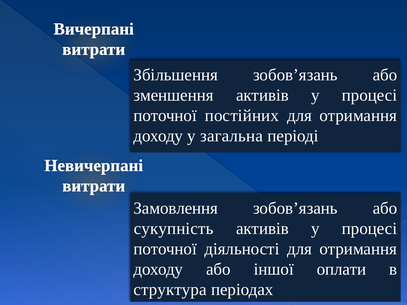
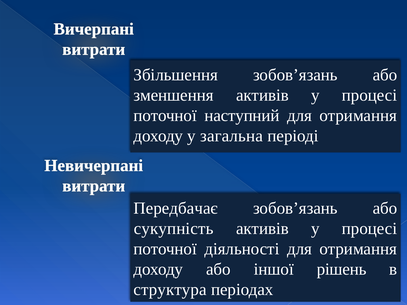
постійних: постійних -> наступний
Замовлення: Замовлення -> Передбачає
оплати: оплати -> рішень
